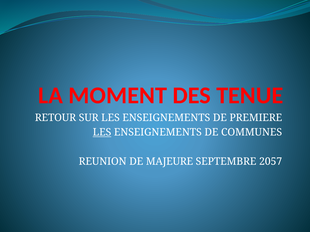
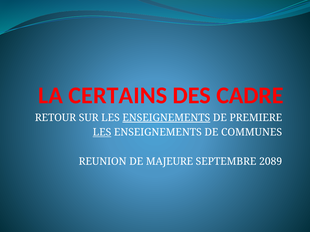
MOMENT: MOMENT -> CERTAINS
TENUE: TENUE -> CADRE
ENSEIGNEMENTS at (166, 118) underline: none -> present
2057: 2057 -> 2089
